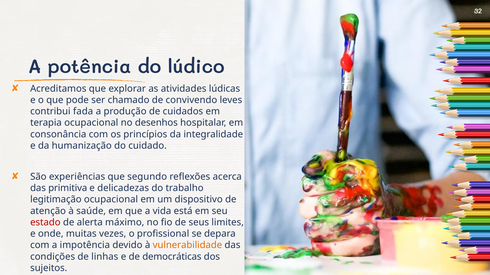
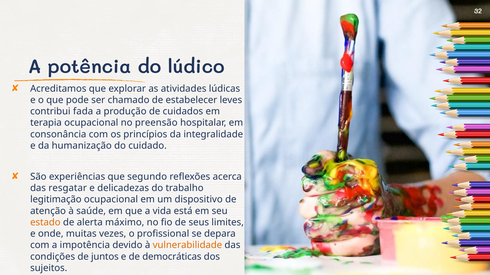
convivendo: convivendo -> estabelecer
desenhos: desenhos -> preensão
primitiva: primitiva -> resgatar
estado colour: red -> orange
linhas: linhas -> juntos
